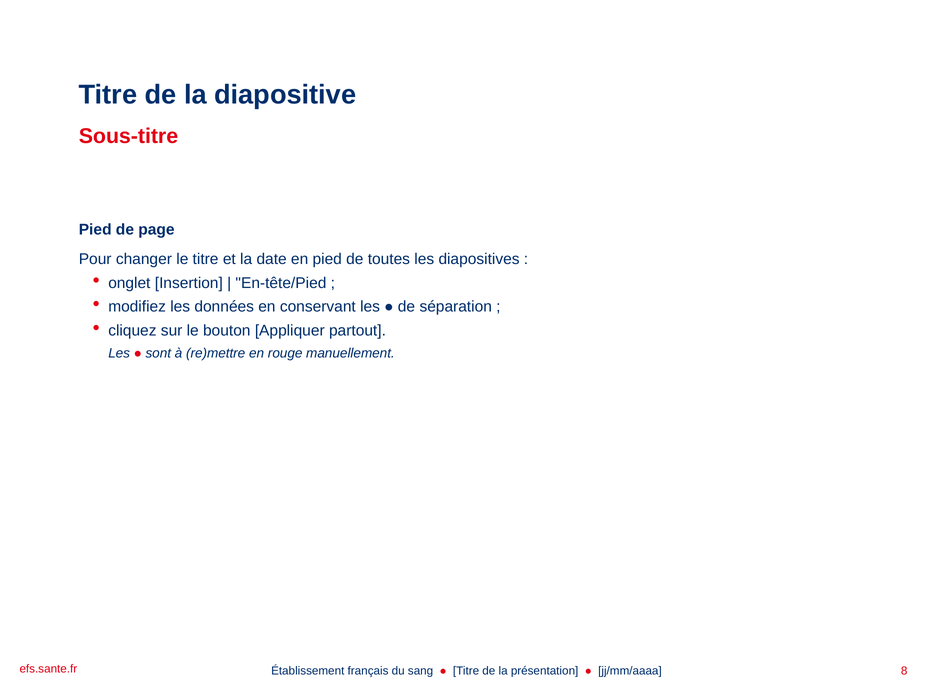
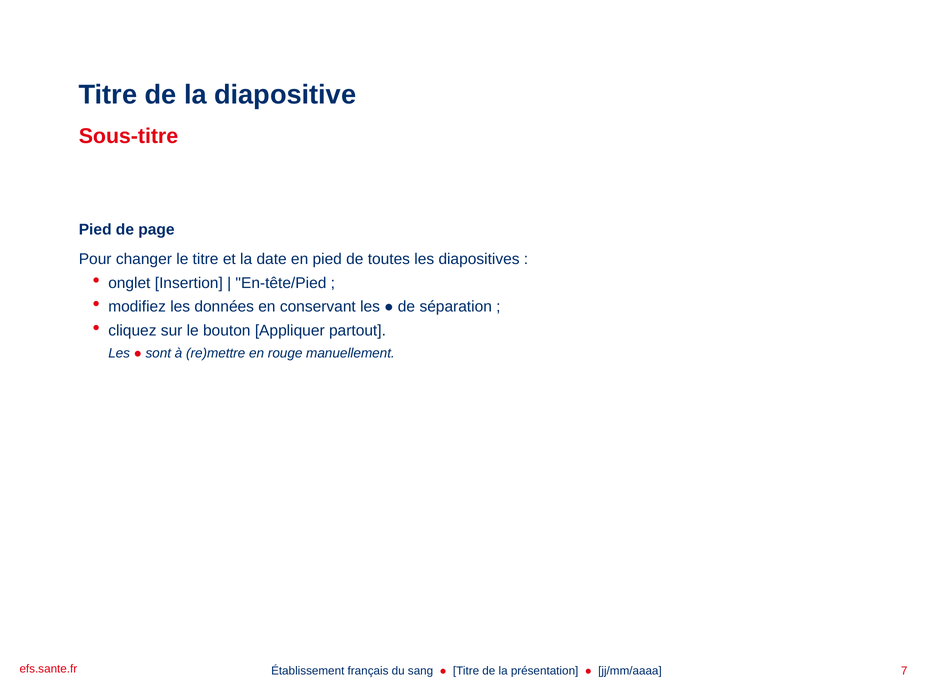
8: 8 -> 7
